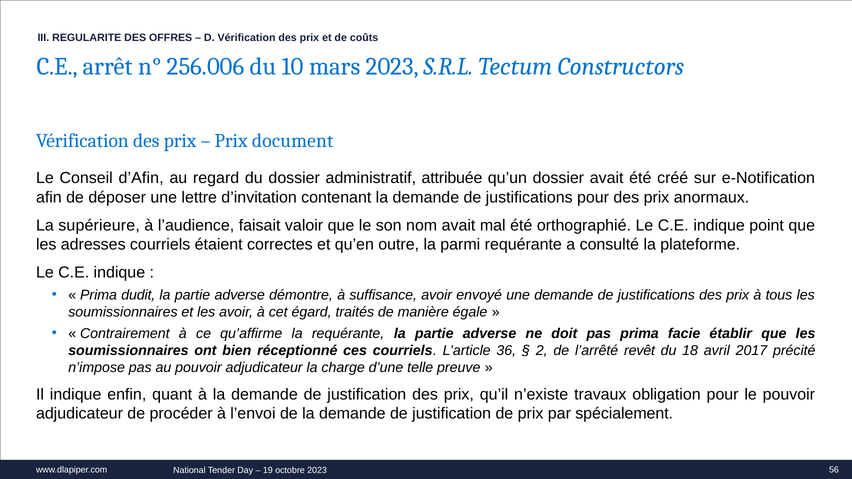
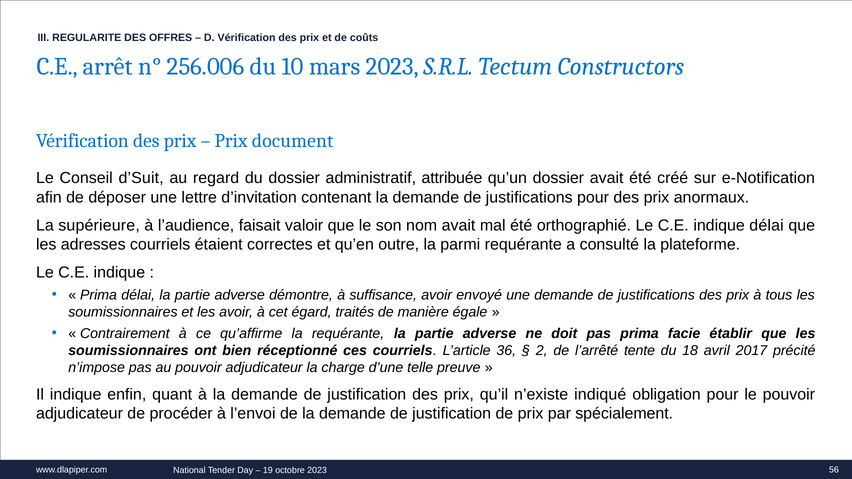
d’Afin: d’Afin -> d’Suit
indique point: point -> délai
Prima dudit: dudit -> délai
revêt: revêt -> tente
travaux: travaux -> indiqué
